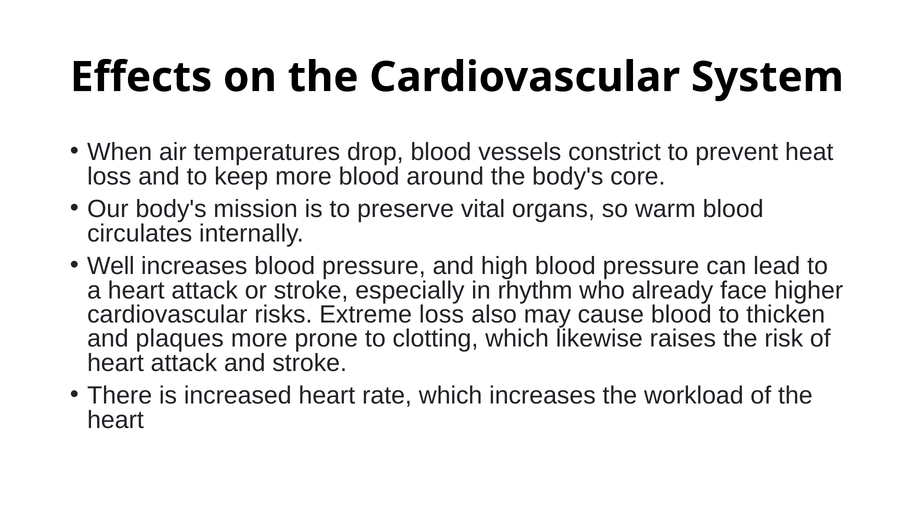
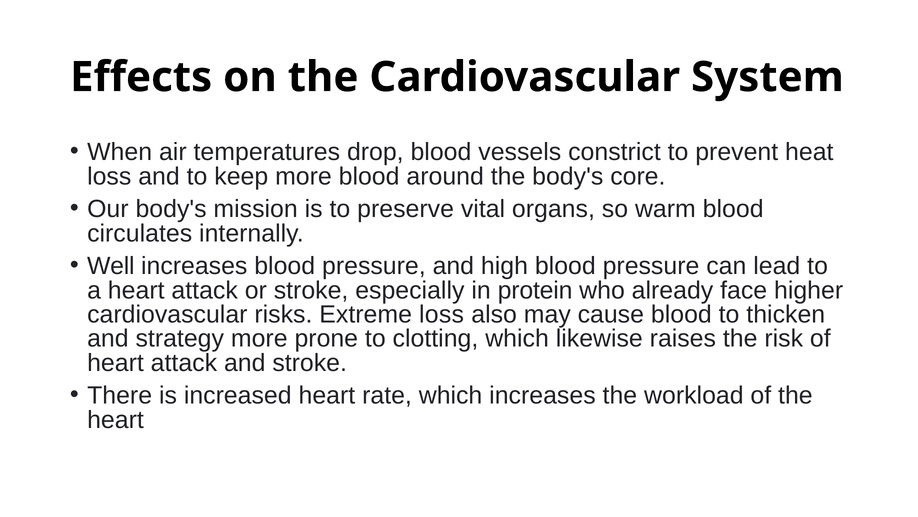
rhythm: rhythm -> protein
plaques: plaques -> strategy
